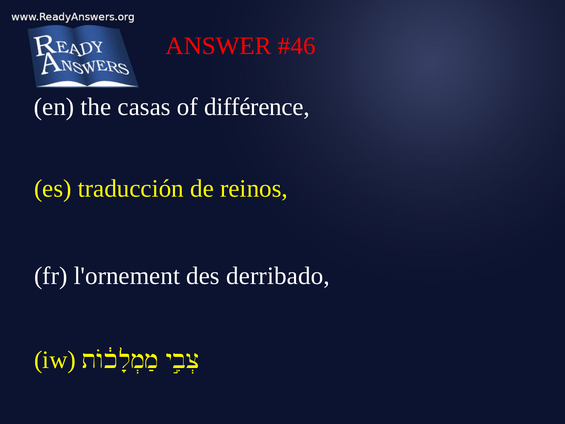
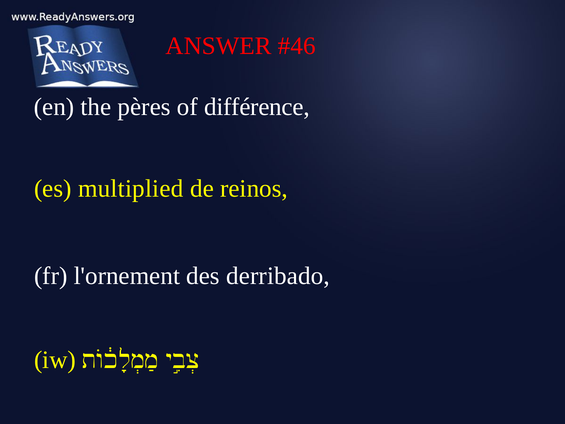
casas: casas -> pères
traducción: traducción -> multiplied
